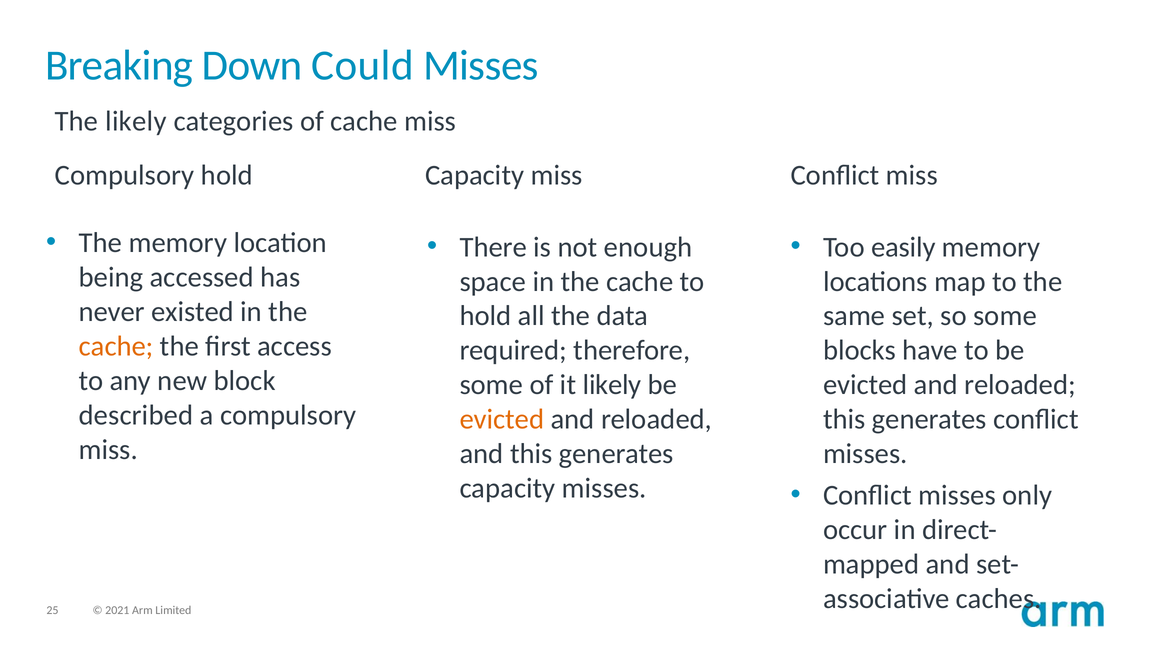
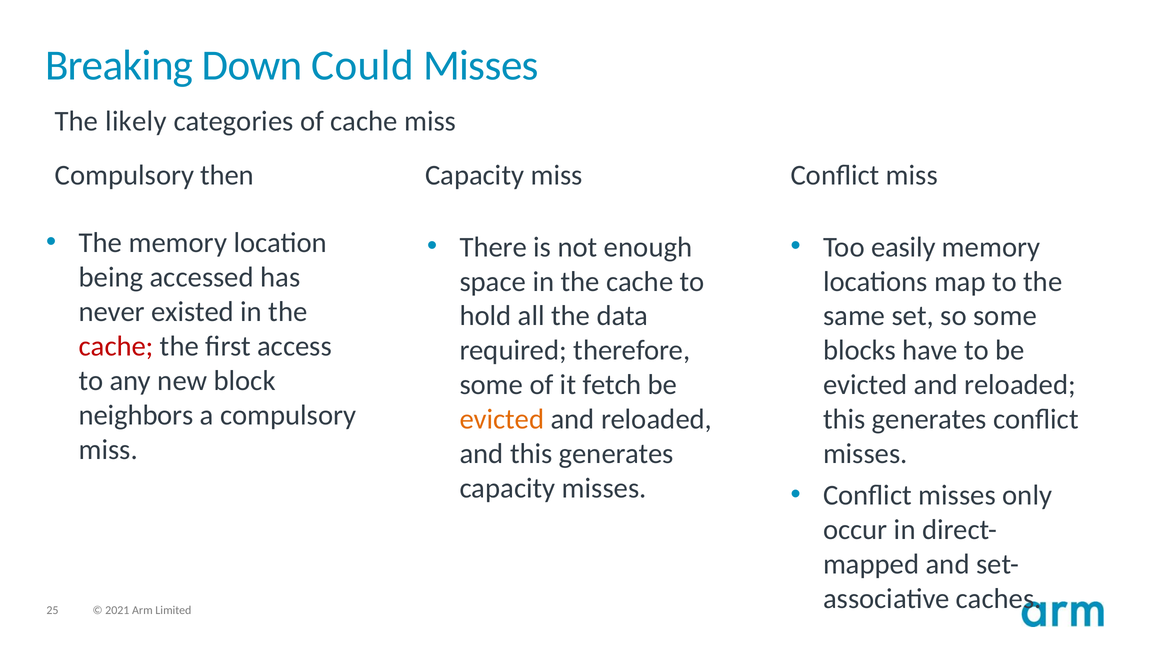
Compulsory hold: hold -> then
cache at (116, 346) colour: orange -> red
it likely: likely -> fetch
described: described -> neighbors
